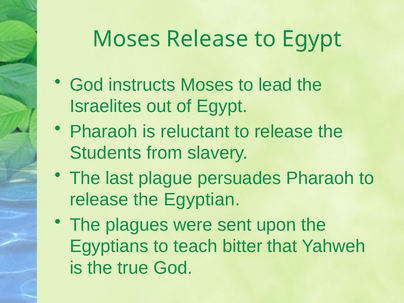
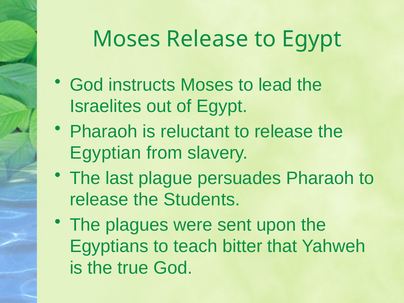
Students: Students -> Egyptian
Egyptian: Egyptian -> Students
